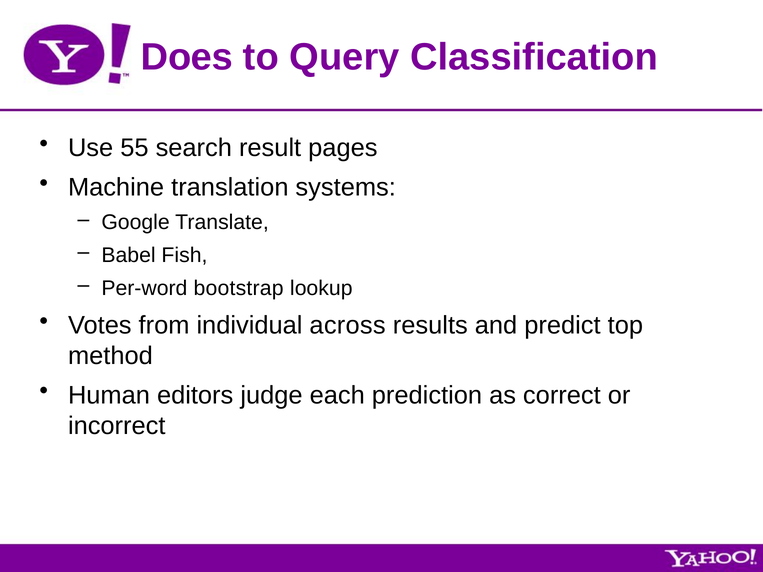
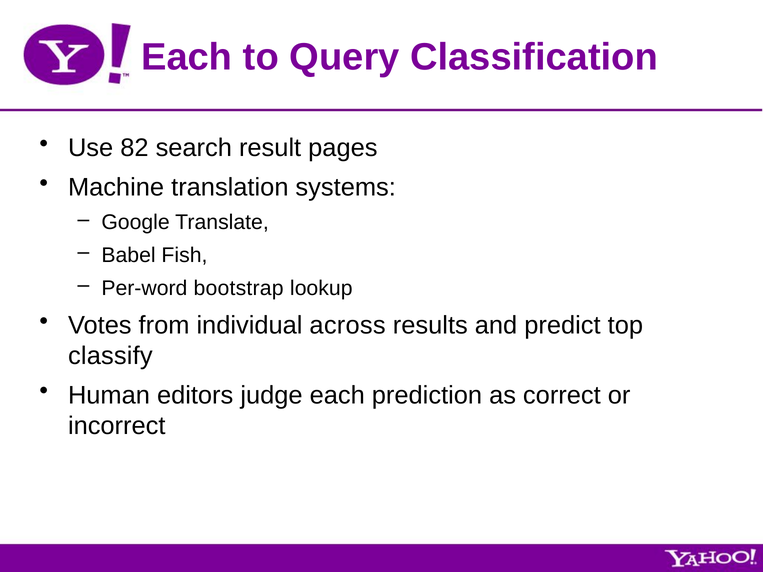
Does at (187, 57): Does -> Each
55: 55 -> 82
method: method -> classify
